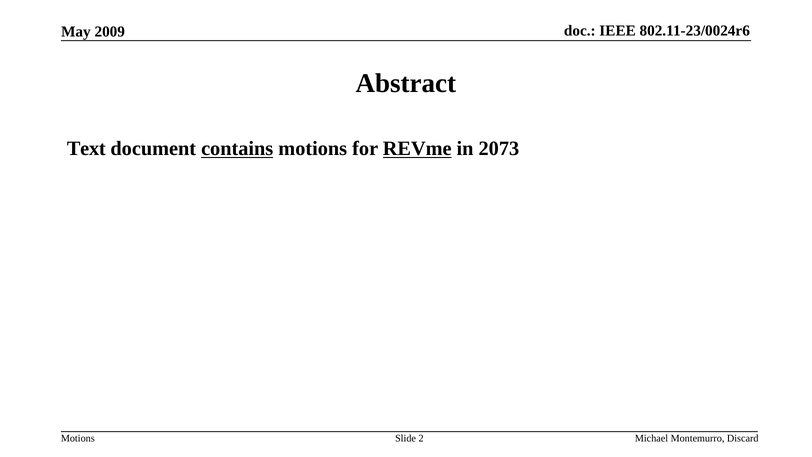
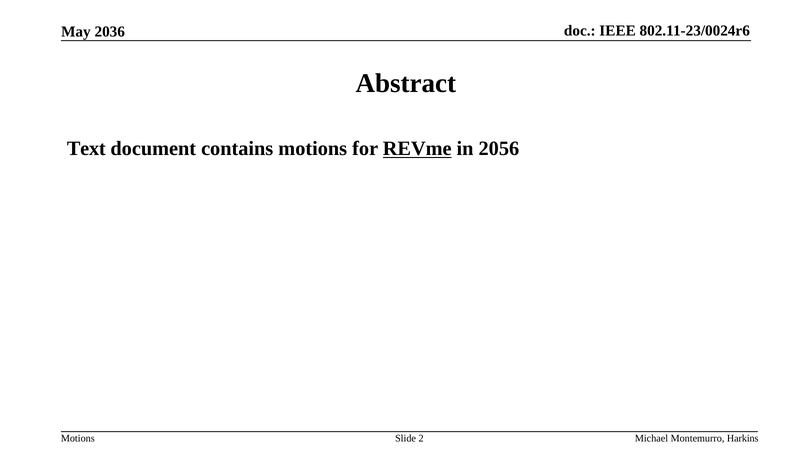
2009: 2009 -> 2036
contains underline: present -> none
2073: 2073 -> 2056
Discard: Discard -> Harkins
